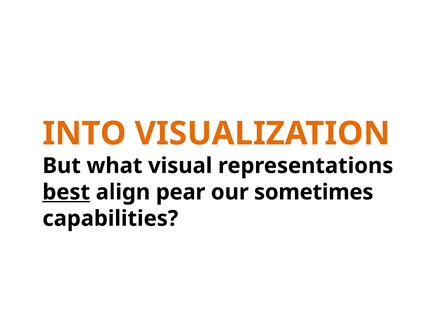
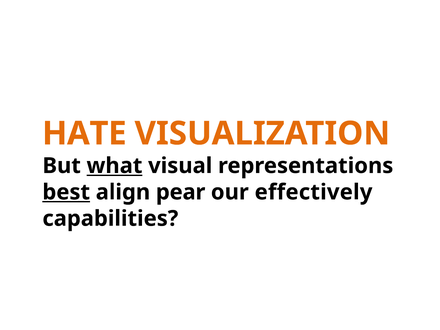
INTO: INTO -> HATE
what underline: none -> present
sometimes: sometimes -> effectively
